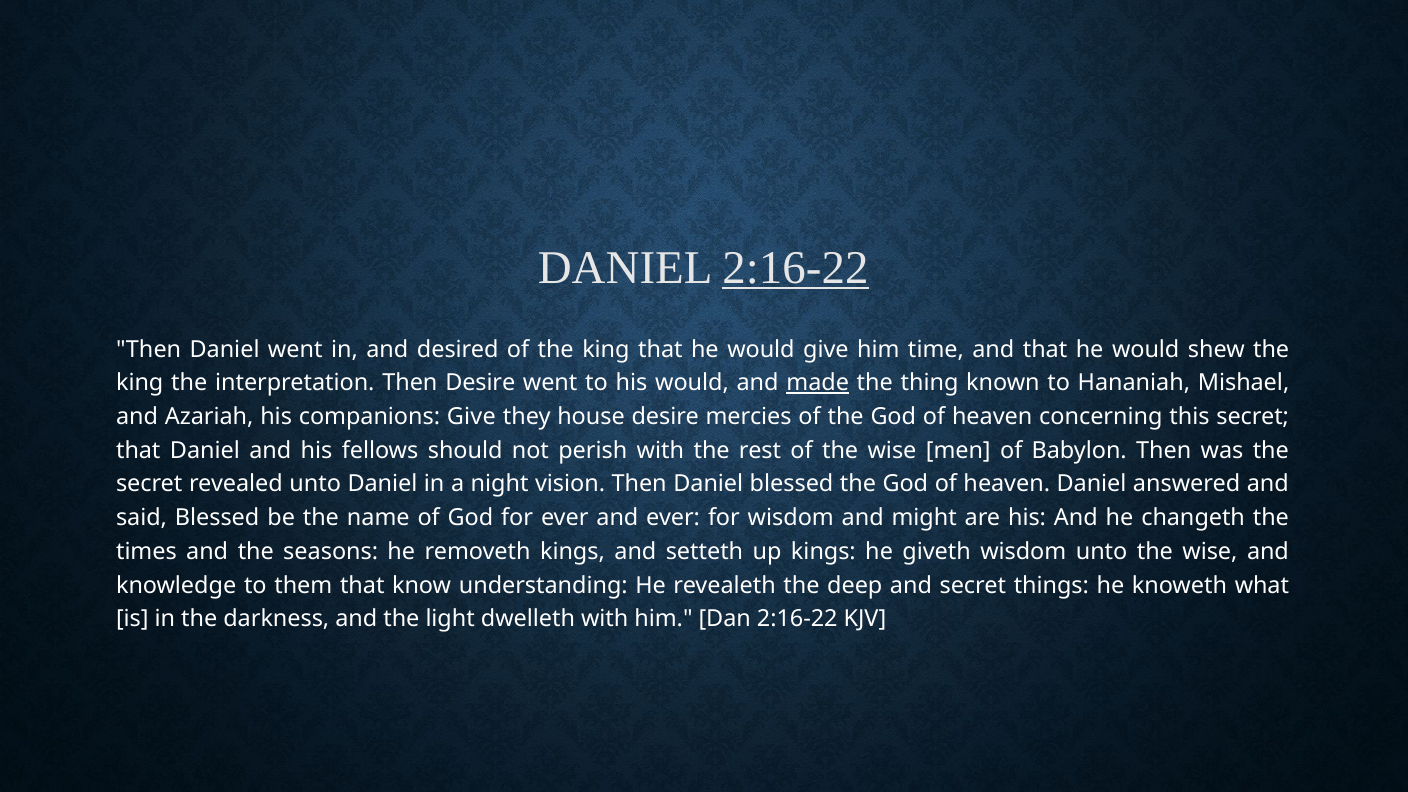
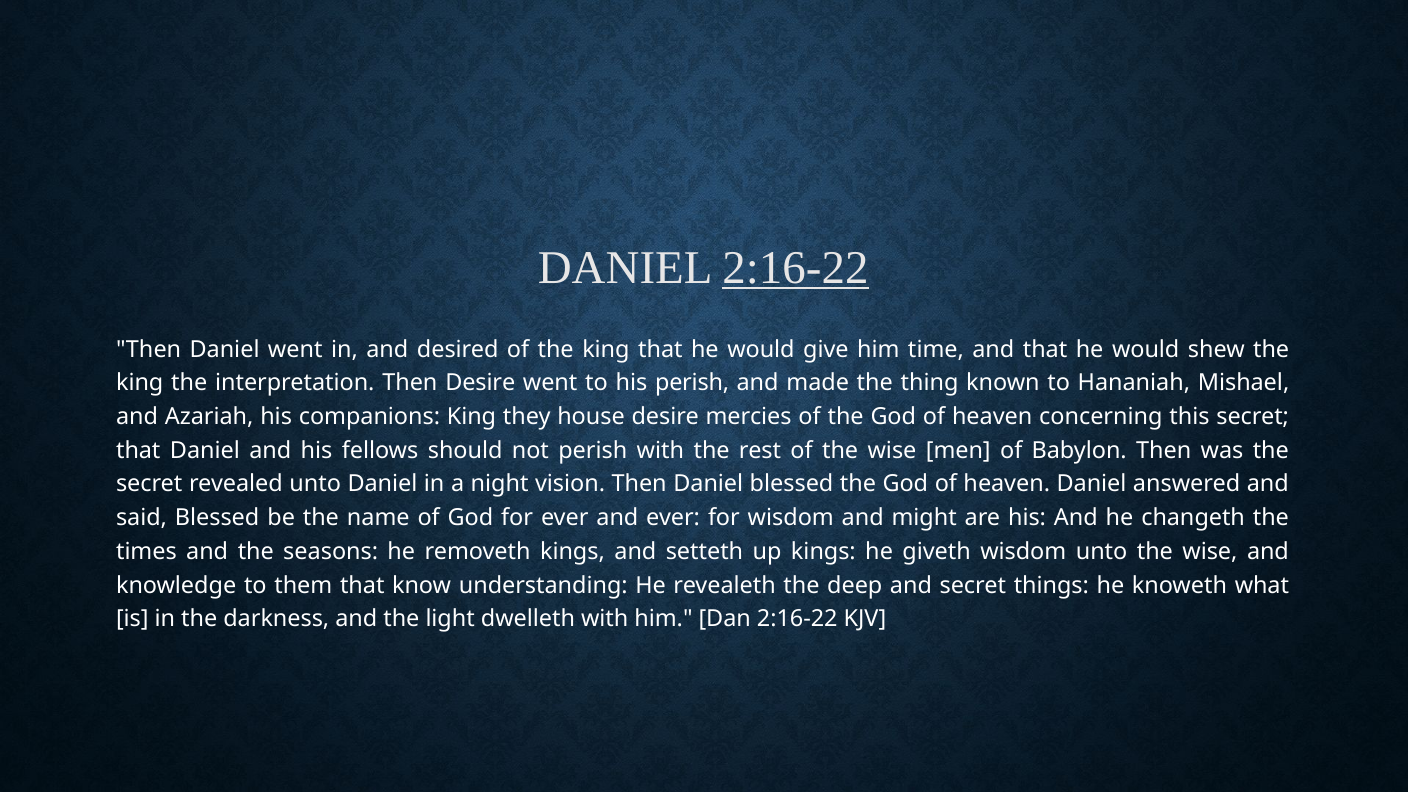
his would: would -> perish
made underline: present -> none
companions Give: Give -> King
